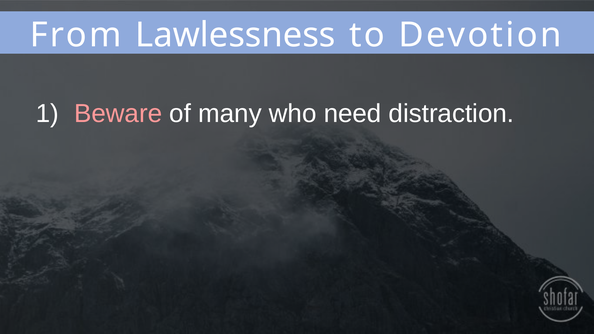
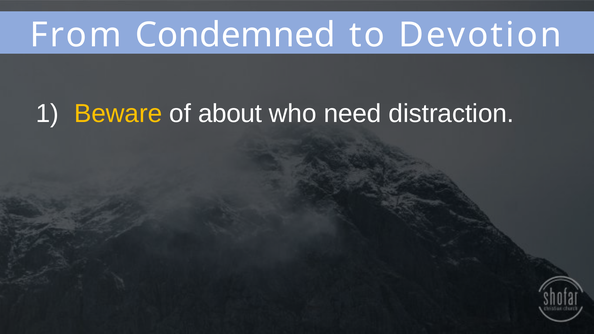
Lawlessness: Lawlessness -> Condemned
Beware colour: pink -> yellow
many: many -> about
